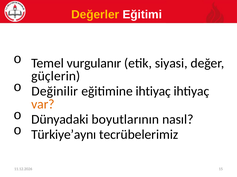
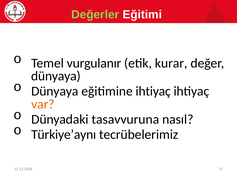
Değerler colour: yellow -> light green
siyasi: siyasi -> kurar
güçlerin at (56, 76): güçlerin -> dünyaya
Değinilir at (55, 92): Değinilir -> Dünyaya
boyutlarının: boyutlarının -> tasavvuruna
